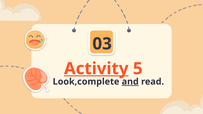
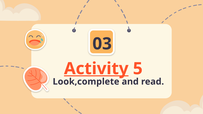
and underline: present -> none
